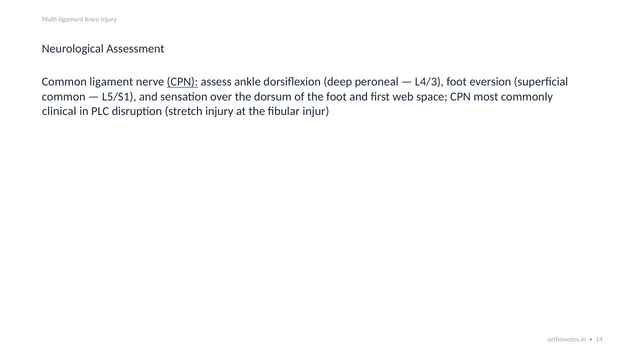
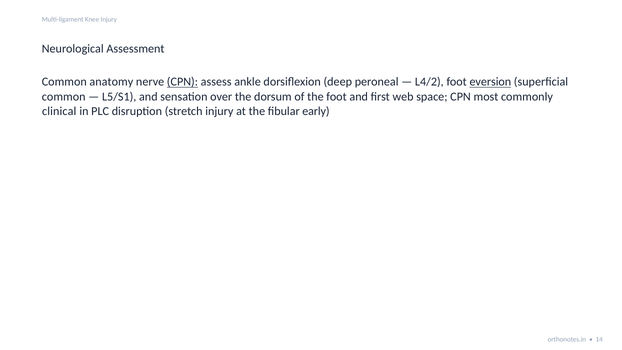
ligament: ligament -> anatomy
L4/3: L4/3 -> L4/2
eversion underline: none -> present
injur: injur -> early
